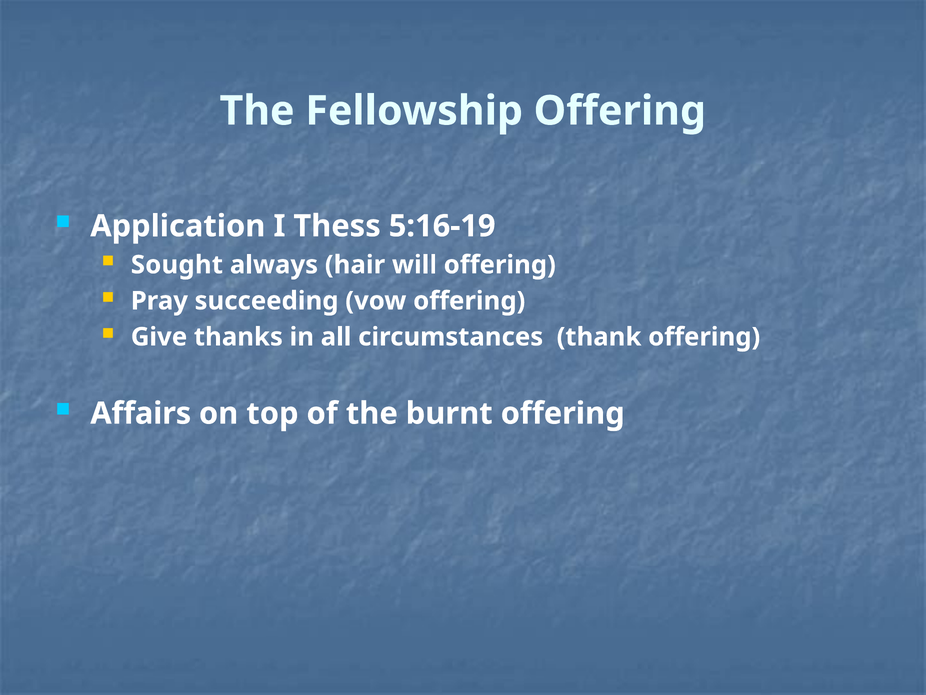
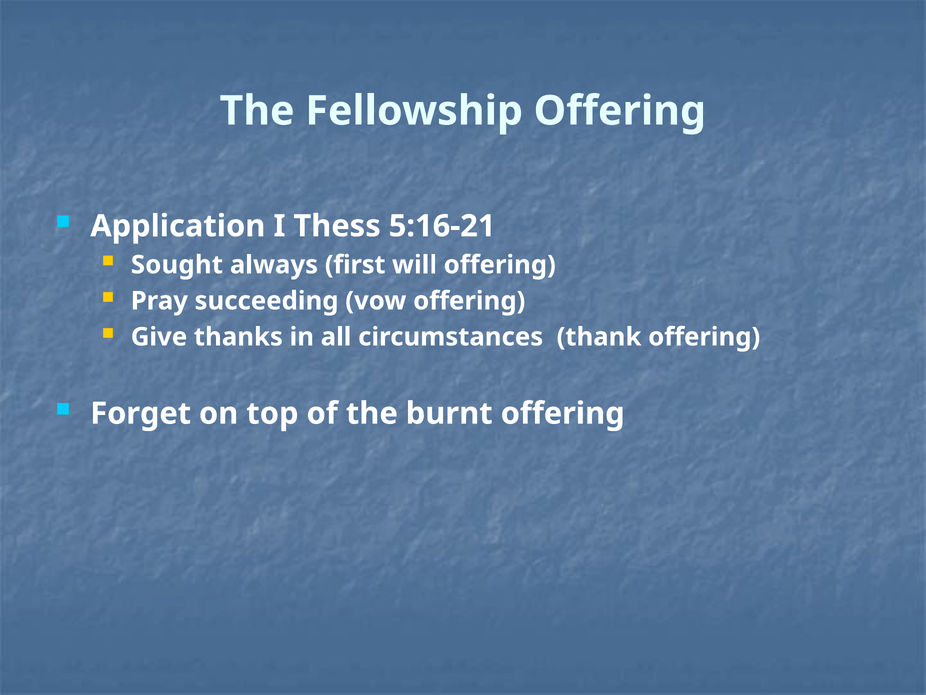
5:16-19: 5:16-19 -> 5:16-21
hair: hair -> first
Affairs: Affairs -> Forget
